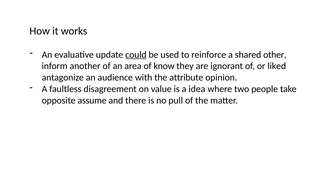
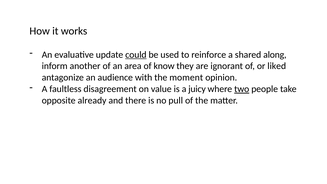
other: other -> along
attribute: attribute -> moment
idea: idea -> juicy
two underline: none -> present
assume: assume -> already
